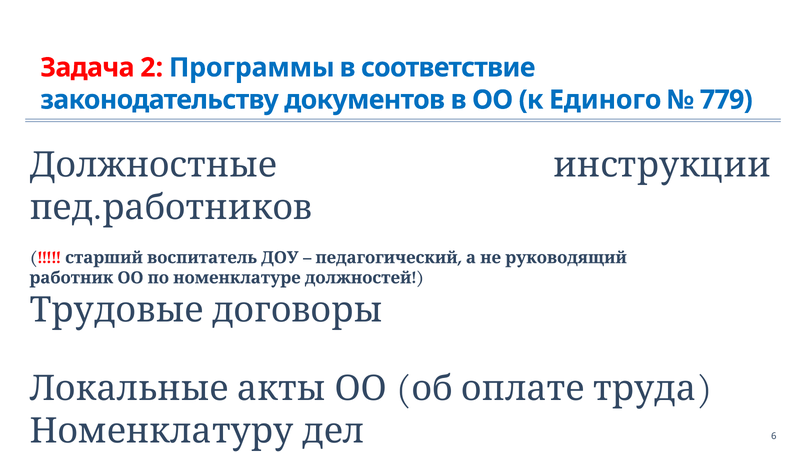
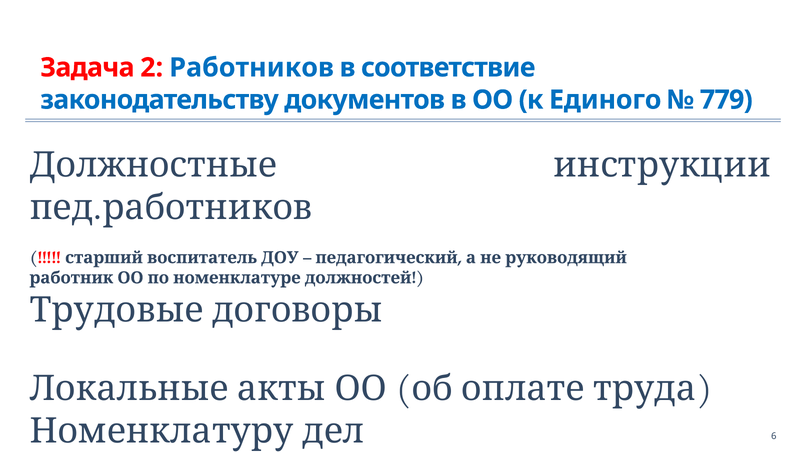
Программы: Программы -> Работников
